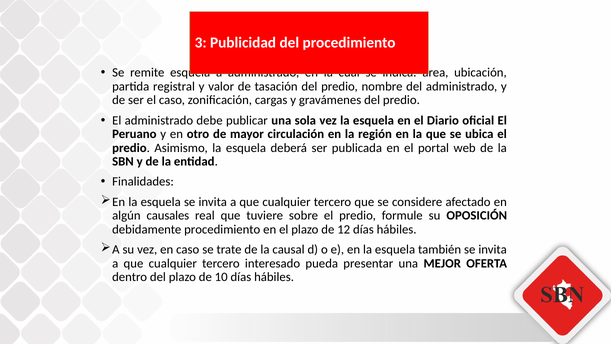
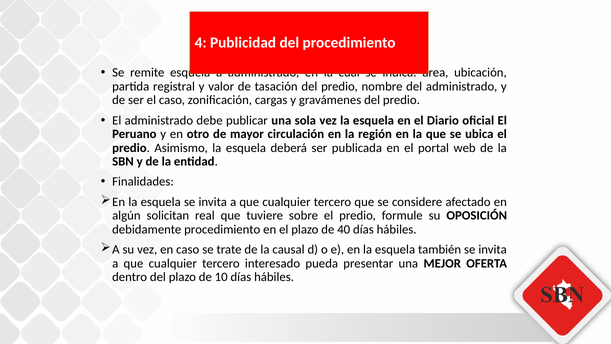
3: 3 -> 4
causales: causales -> solicitan
12: 12 -> 40
